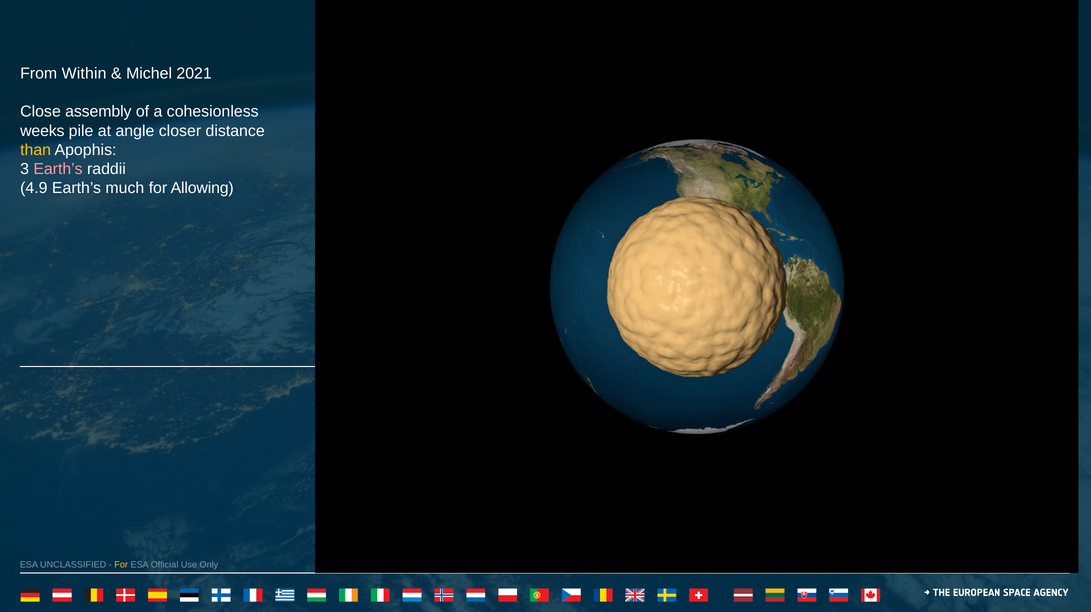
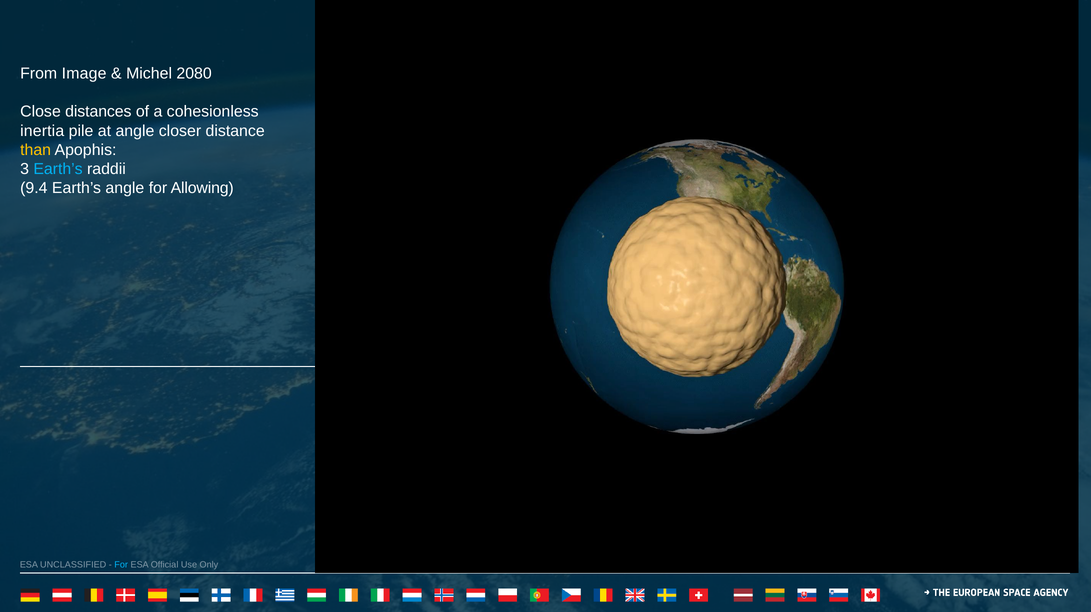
Within: Within -> Image
2021: 2021 -> 2080
assembly: assembly -> distances
weeks: weeks -> inertia
Earth’s at (58, 169) colour: pink -> light blue
4.9: 4.9 -> 9.4
Earth’s much: much -> angle
For at (121, 565) colour: yellow -> light blue
